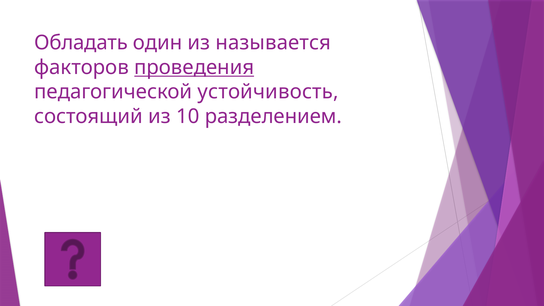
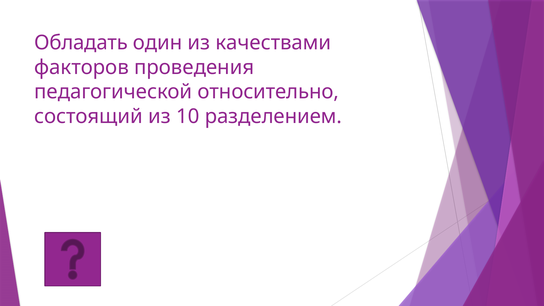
называется: называется -> качествами
проведения underline: present -> none
устойчивость: устойчивость -> относительно
